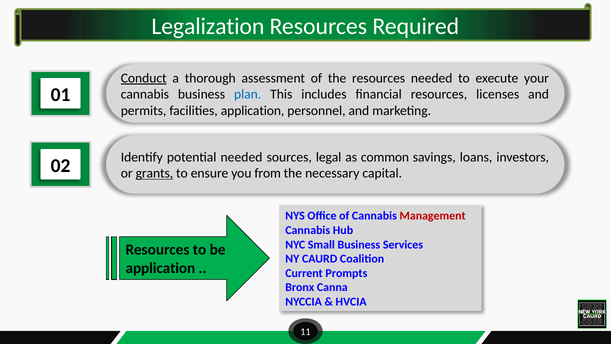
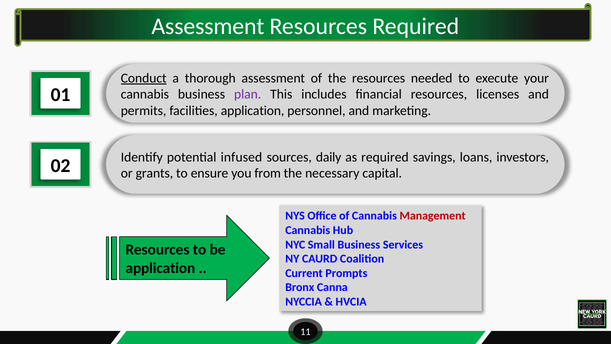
Legalization at (208, 26): Legalization -> Assessment
plan colour: blue -> purple
potential needed: needed -> infused
legal: legal -> daily
as common: common -> required
grants underline: present -> none
